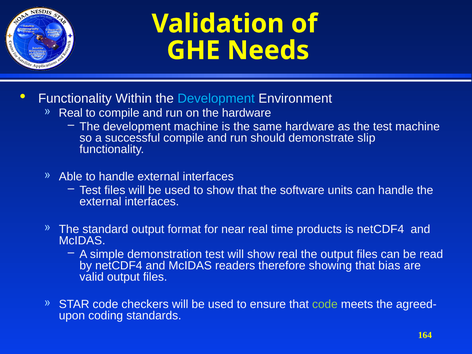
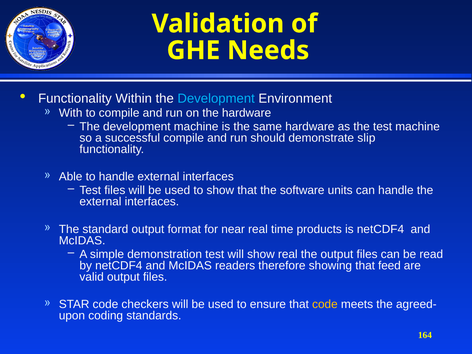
Real at (71, 113): Real -> With
bias: bias -> feed
code at (325, 304) colour: light green -> yellow
